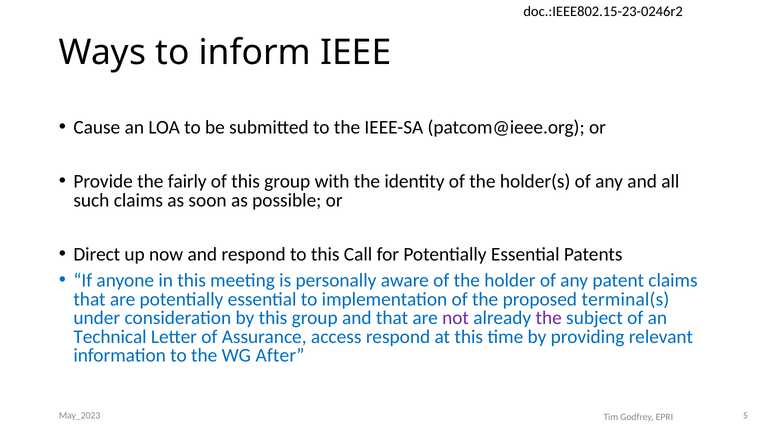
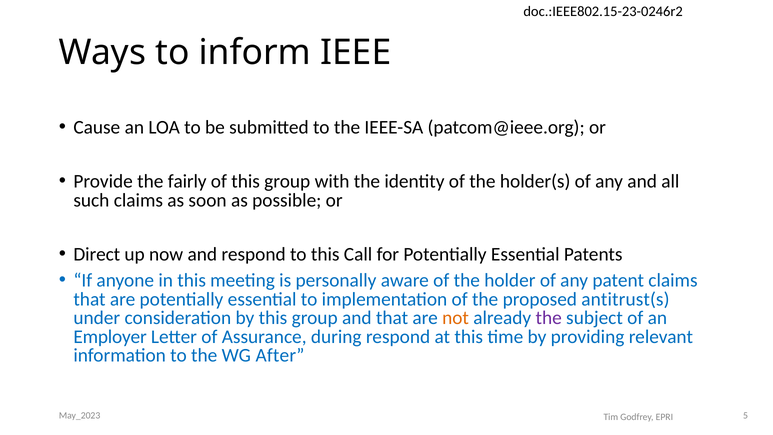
terminal(s: terminal(s -> antitrust(s
not colour: purple -> orange
Technical: Technical -> Employer
access: access -> during
